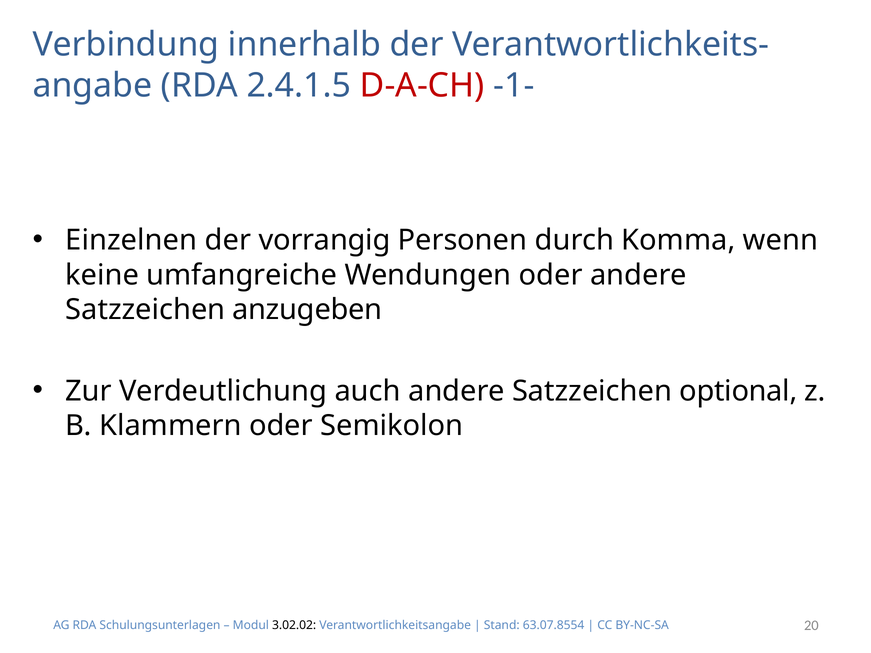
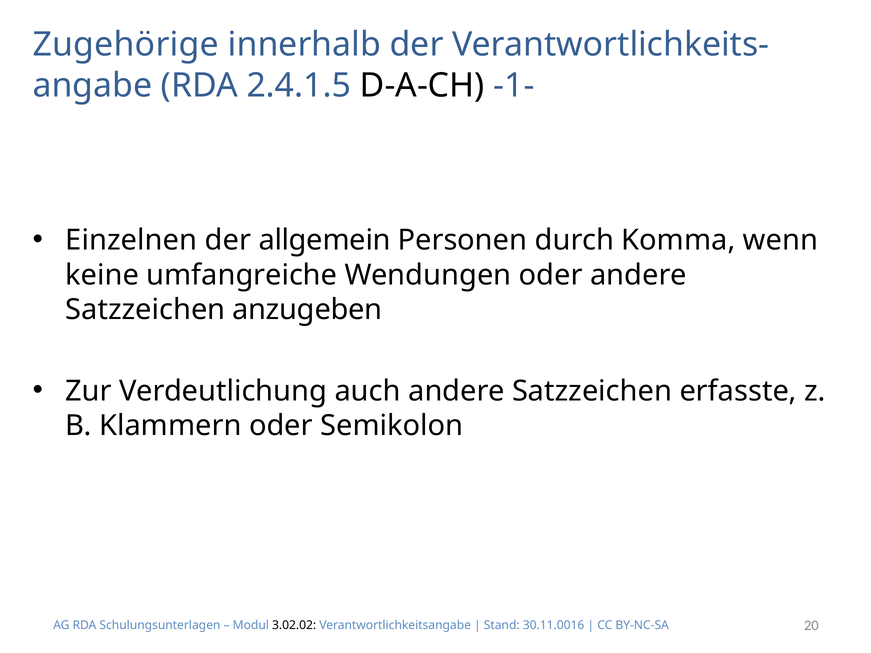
Verbindung: Verbindung -> Zugehörige
D-A-CH colour: red -> black
vorrangig: vorrangig -> allgemein
optional: optional -> erfasste
63.07.8554: 63.07.8554 -> 30.11.0016
